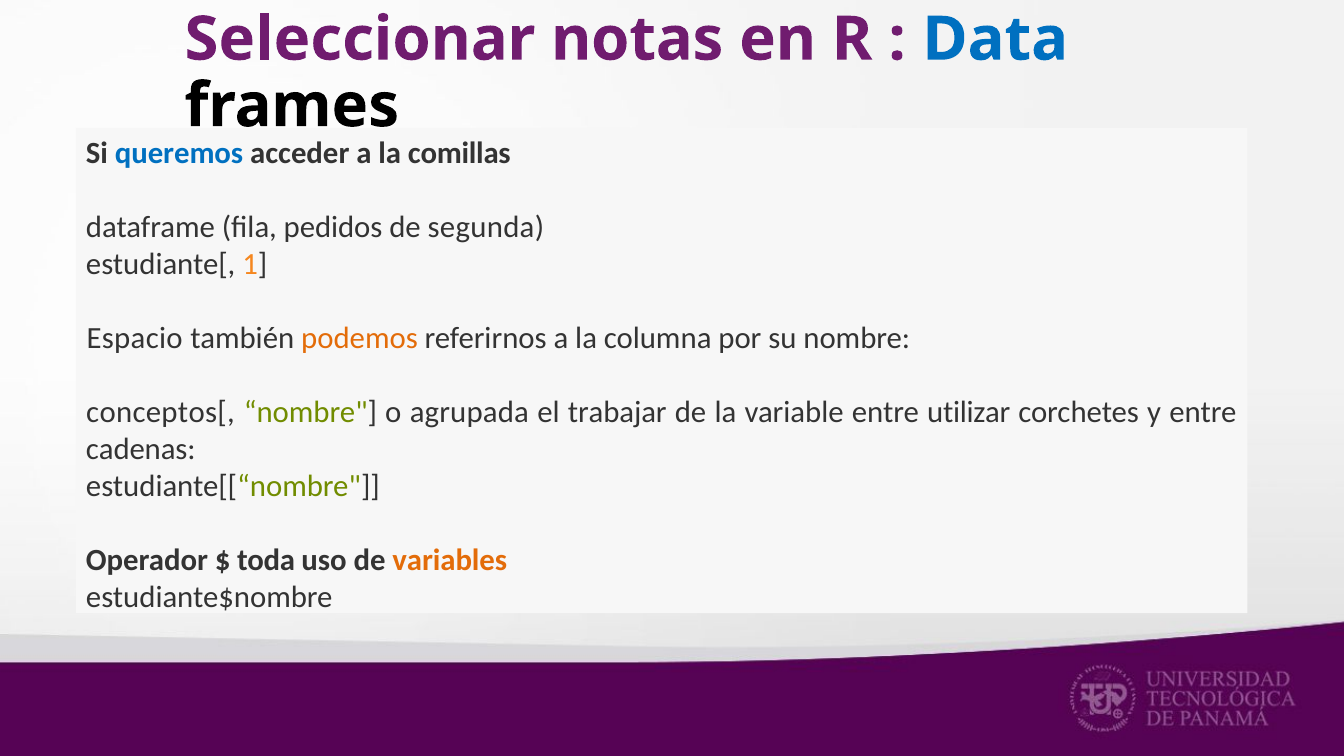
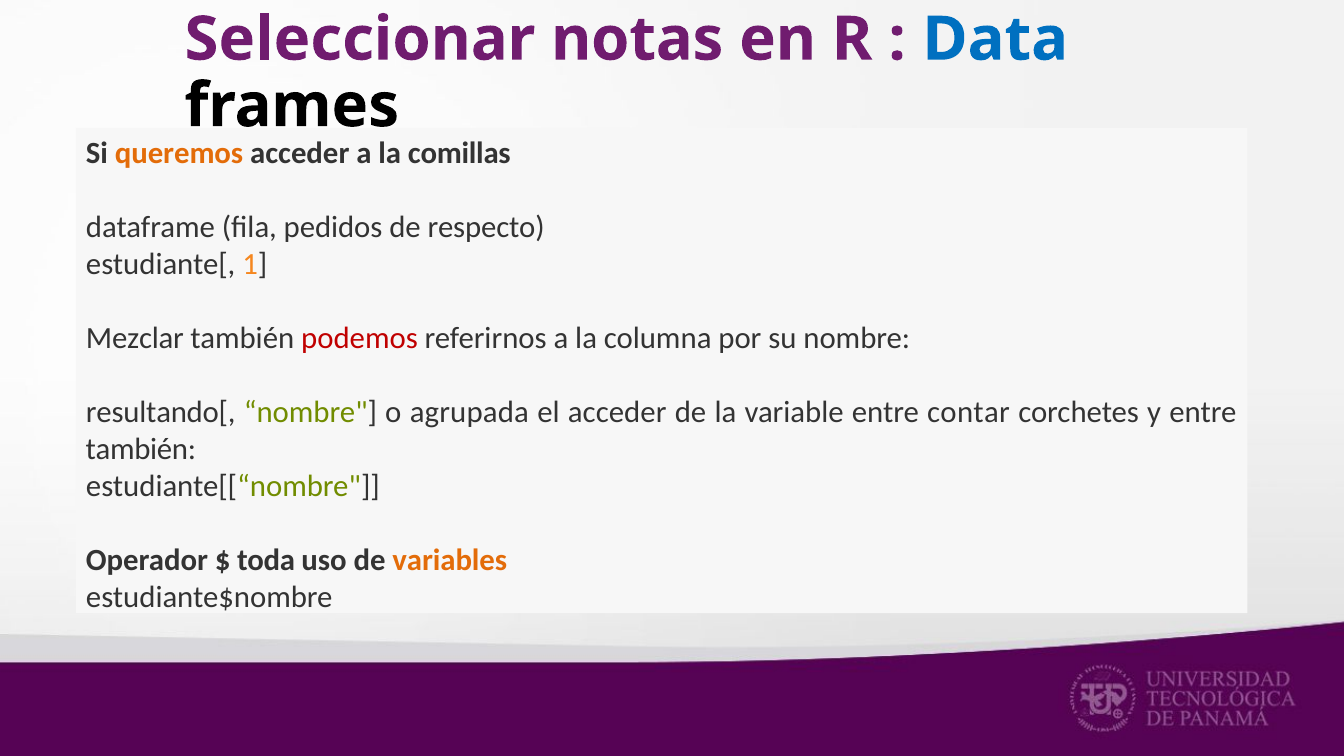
queremos colour: blue -> orange
segunda: segunda -> respecto
Espacio: Espacio -> Mezclar
podemos colour: orange -> red
conceptos[: conceptos[ -> resultando[
el trabajar: trabajar -> acceder
utilizar: utilizar -> contar
cadenas at (141, 449): cadenas -> también
